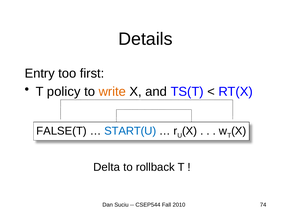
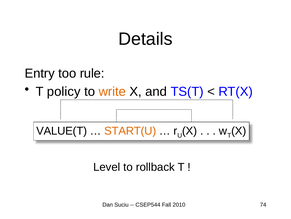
first: first -> rule
FALSE(T: FALSE(T -> VALUE(T
START(U colour: blue -> orange
Delta: Delta -> Level
